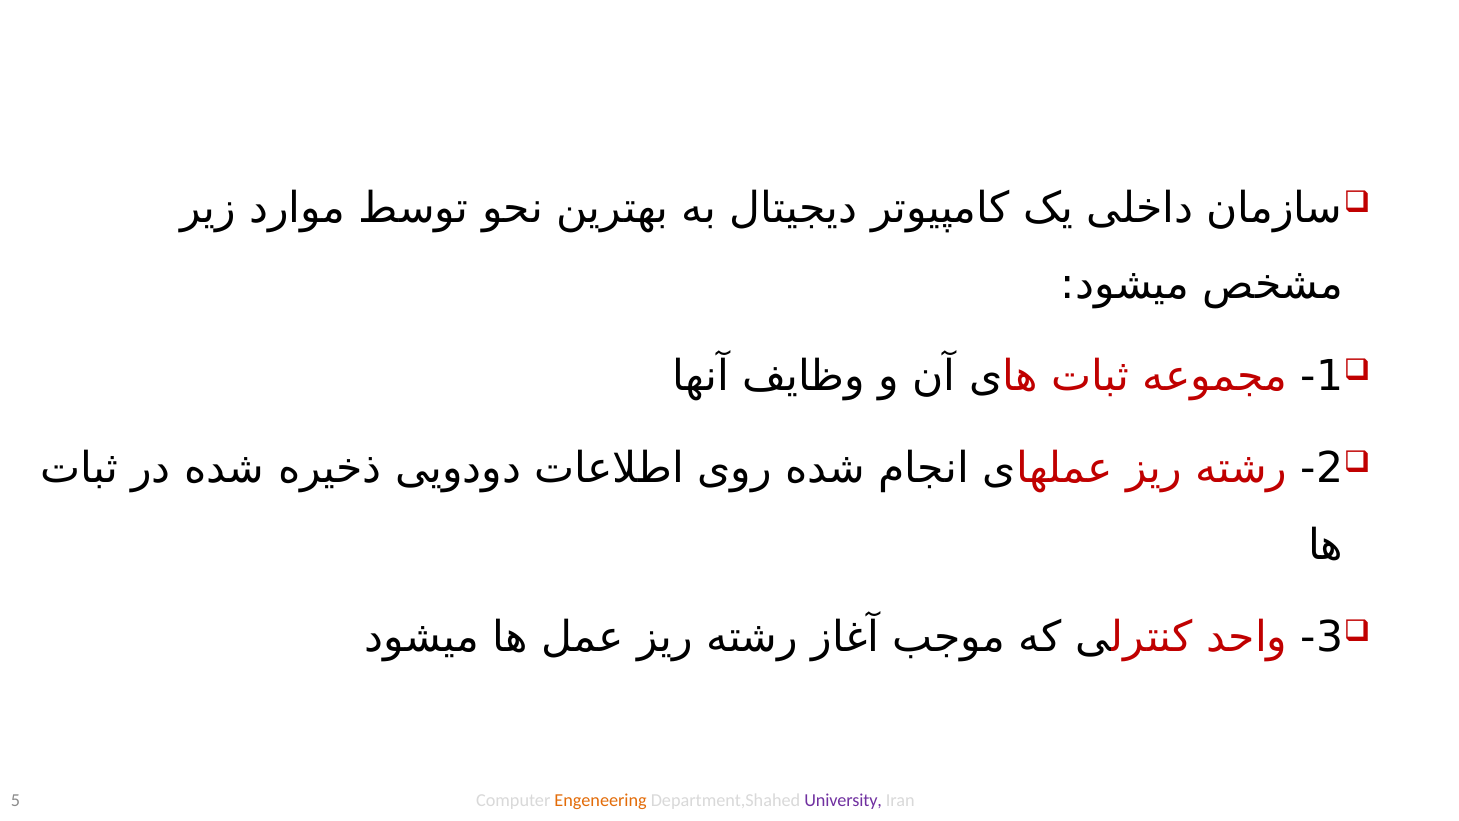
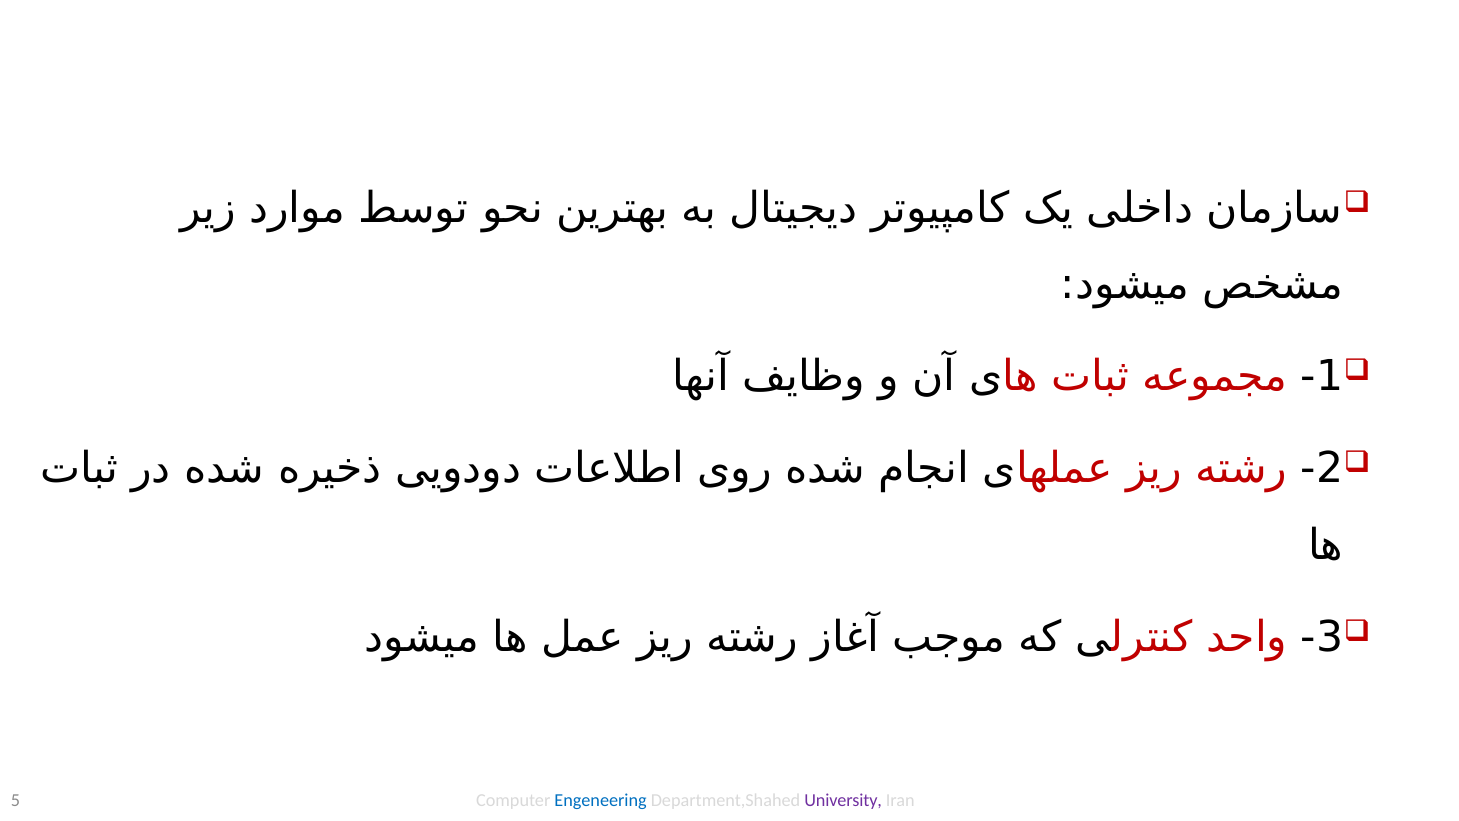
Engeneering colour: orange -> blue
